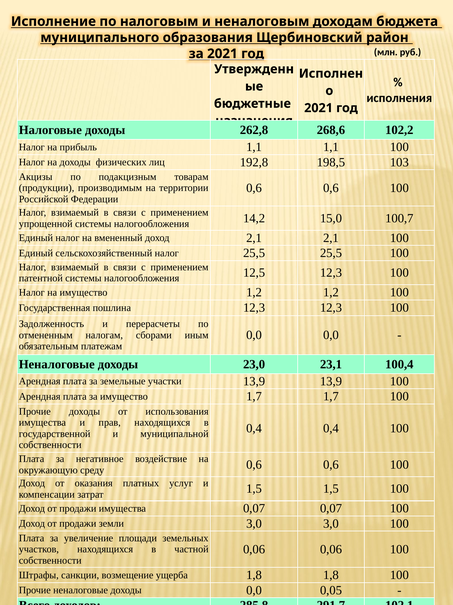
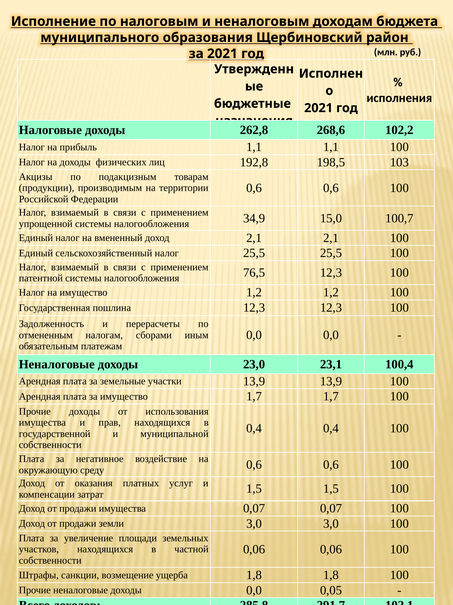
14,2: 14,2 -> 34,9
12,5: 12,5 -> 76,5
